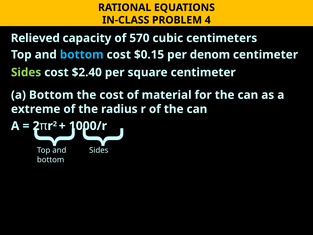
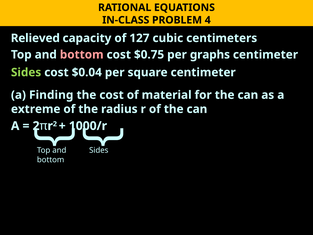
570: 570 -> 127
bottom at (82, 55) colour: light blue -> pink
$0.15: $0.15 -> $0.75
denom: denom -> graphs
$2.40: $2.40 -> $0.04
a Bottom: Bottom -> Finding
